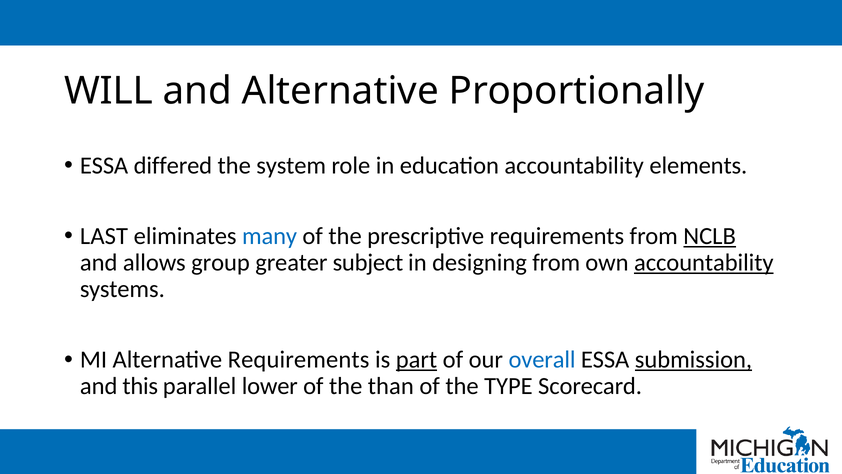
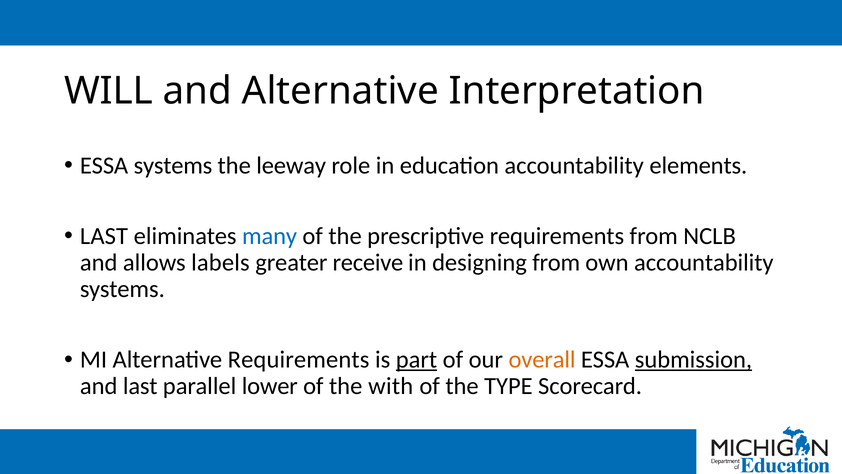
Proportionally: Proportionally -> Interpretation
ESSA differed: differed -> systems
system: system -> leeway
NCLB underline: present -> none
group: group -> labels
subject: subject -> receive
accountability at (704, 263) underline: present -> none
overall colour: blue -> orange
and this: this -> last
than: than -> with
